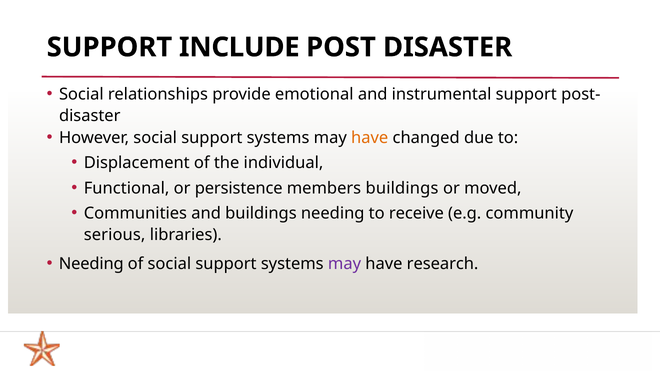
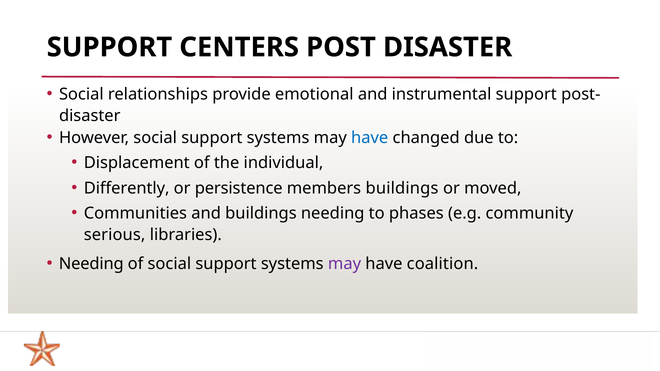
INCLUDE: INCLUDE -> CENTERS
have at (370, 138) colour: orange -> blue
Functional: Functional -> Differently
receive: receive -> phases
research: research -> coalition
